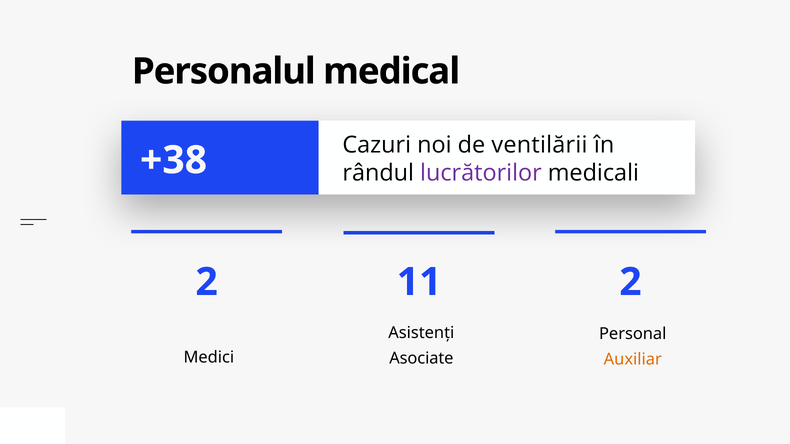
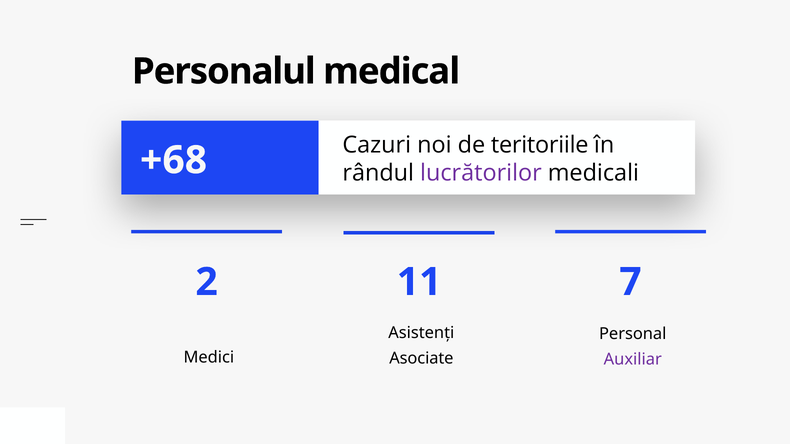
ventilării: ventilării -> teritoriile
+38: +38 -> +68
11 2: 2 -> 7
Auxiliar colour: orange -> purple
